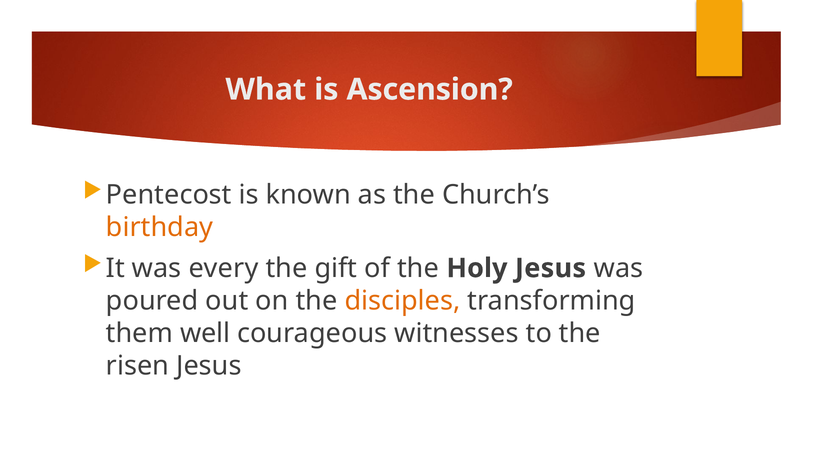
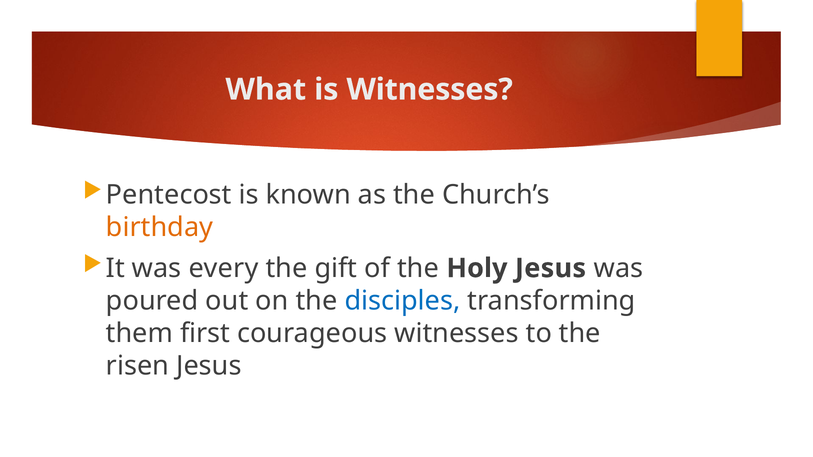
is Ascension: Ascension -> Witnesses
disciples colour: orange -> blue
well: well -> first
